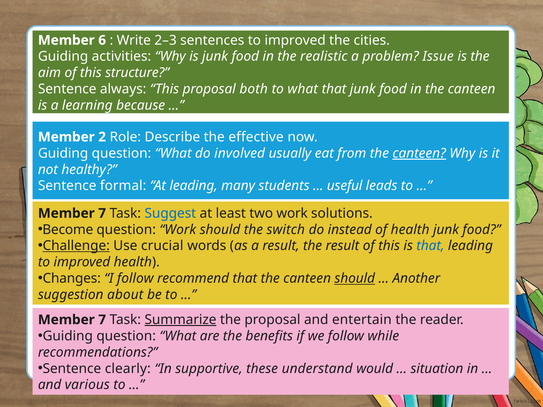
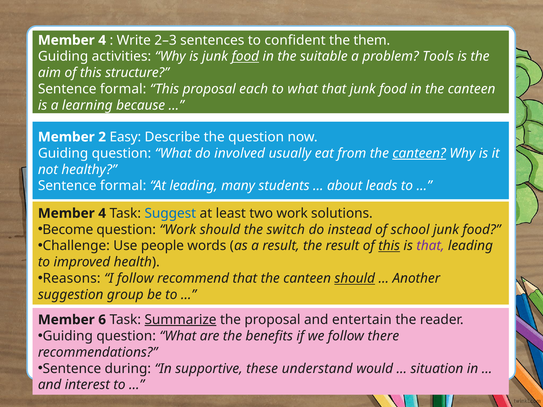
6 at (102, 40): 6 -> 4
sentences to improved: improved -> confident
cities: cities -> them
food at (245, 57) underline: none -> present
realistic: realistic -> suitable
Issue: Issue -> Tools
always at (123, 89): always -> formal
both: both -> each
Role: Role -> Easy
the effective: effective -> question
useful: useful -> about
7 at (102, 213): 7 -> 4
of health: health -> school
Challenge underline: present -> none
crucial: crucial -> people
this at (389, 246) underline: none -> present
that at (430, 246) colour: blue -> purple
Changes: Changes -> Reasons
about: about -> group
7 at (102, 320): 7 -> 6
while: while -> there
clearly: clearly -> during
various: various -> interest
